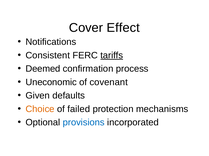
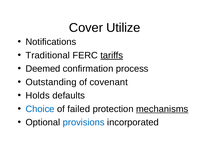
Effect: Effect -> Utilize
Consistent: Consistent -> Traditional
Uneconomic: Uneconomic -> Outstanding
Given: Given -> Holds
Choice colour: orange -> blue
mechanisms underline: none -> present
